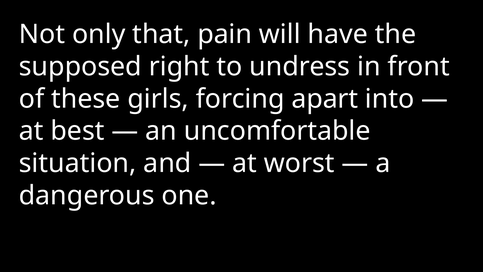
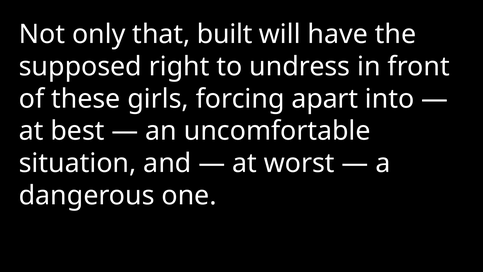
pain: pain -> built
